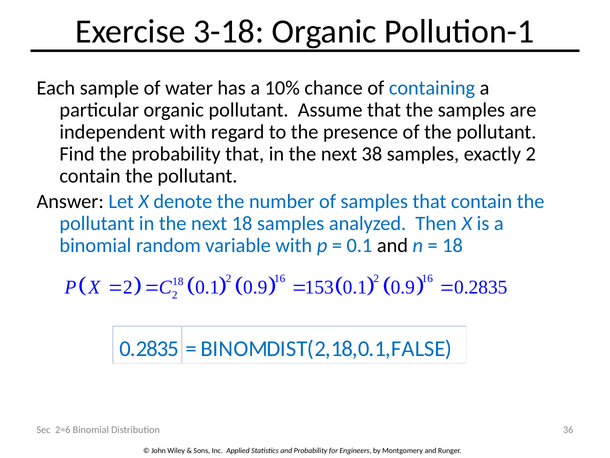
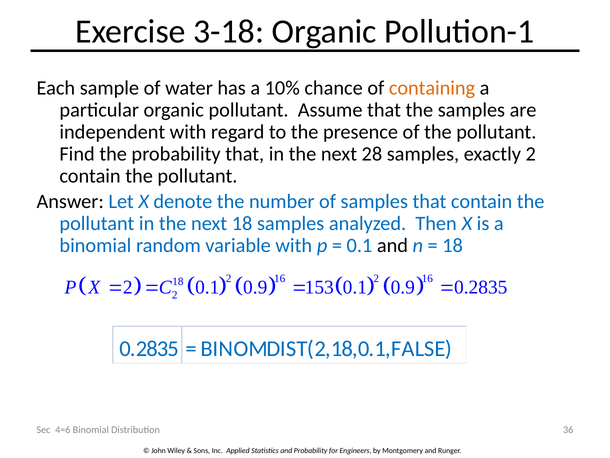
containing colour: blue -> orange
38: 38 -> 28
2=6: 2=6 -> 4=6
